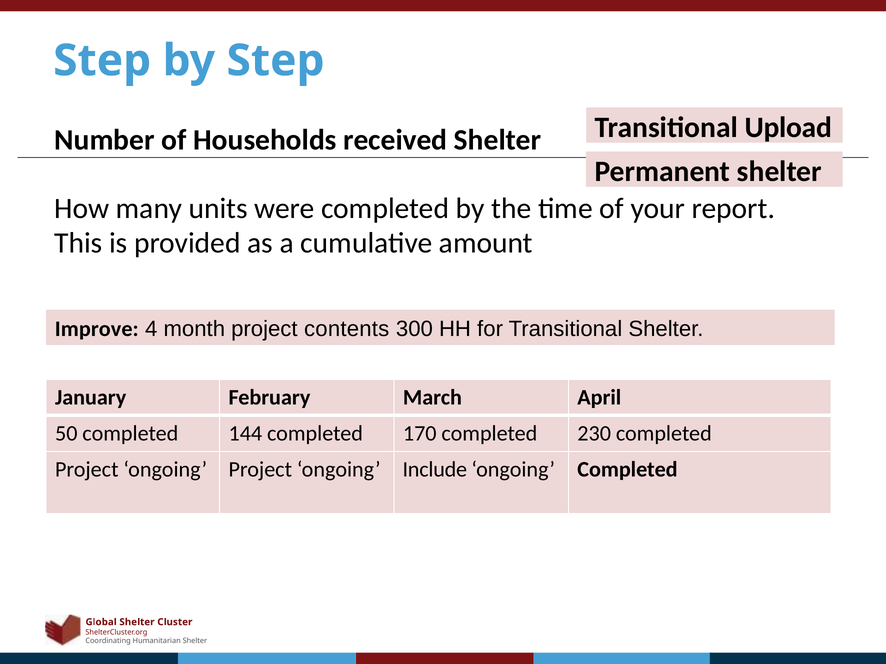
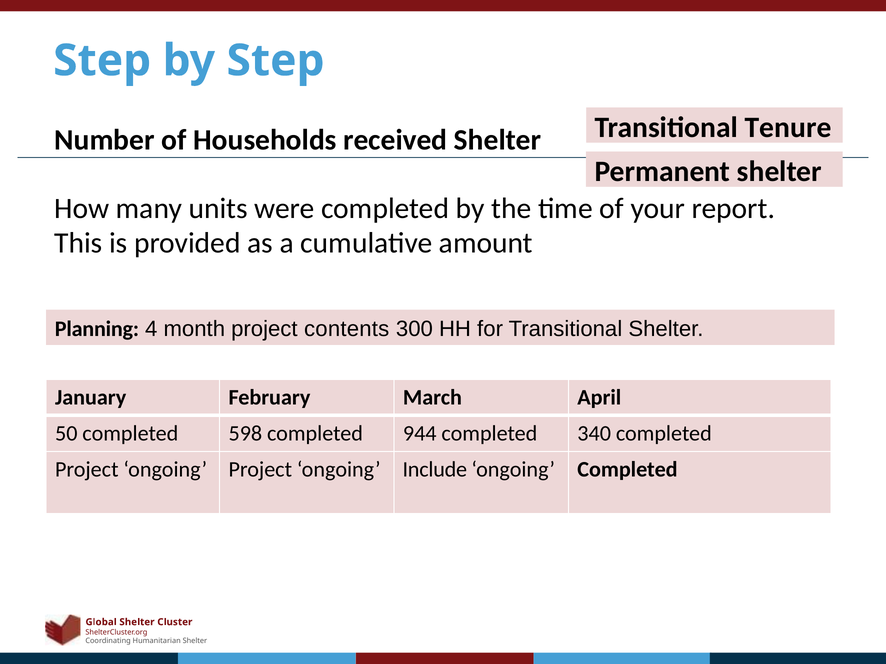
Upload: Upload -> Tenure
Improve: Improve -> Planning
144: 144 -> 598
170: 170 -> 944
230: 230 -> 340
